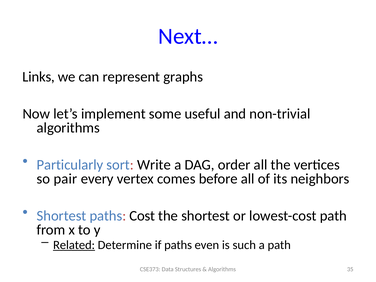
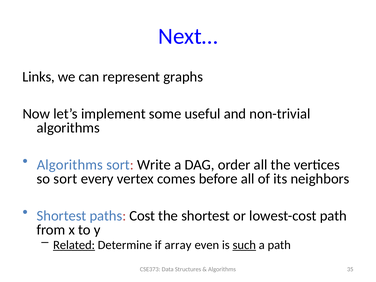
Particularly at (70, 165): Particularly -> Algorithms
so pair: pair -> sort
if paths: paths -> array
such underline: none -> present
